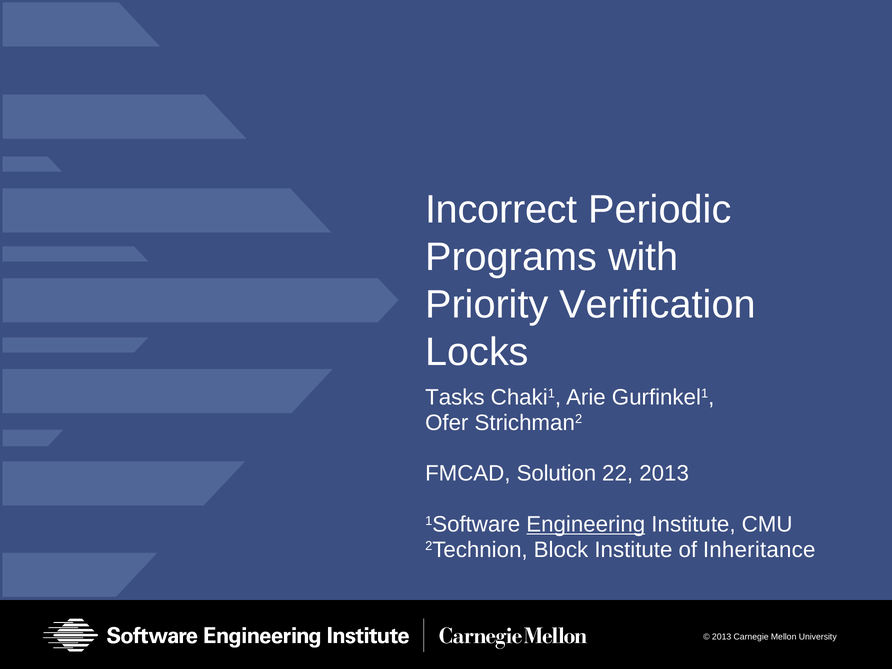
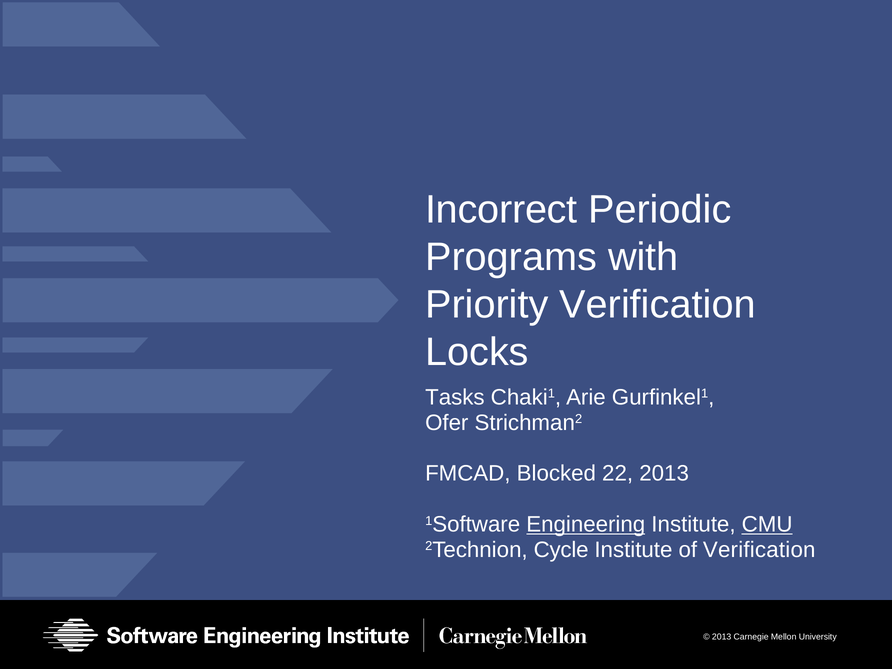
Solution: Solution -> Blocked
CMU underline: none -> present
Block: Block -> Cycle
of Inheritance: Inheritance -> Verification
